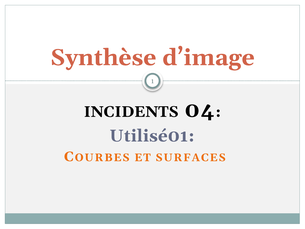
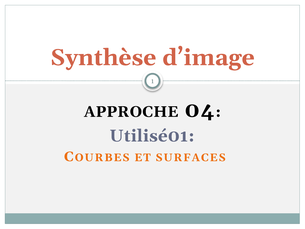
INCIDENTS: INCIDENTS -> APPROCHE
